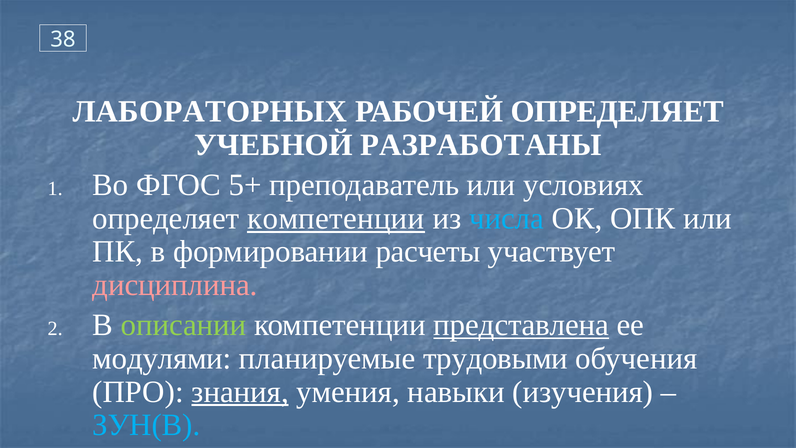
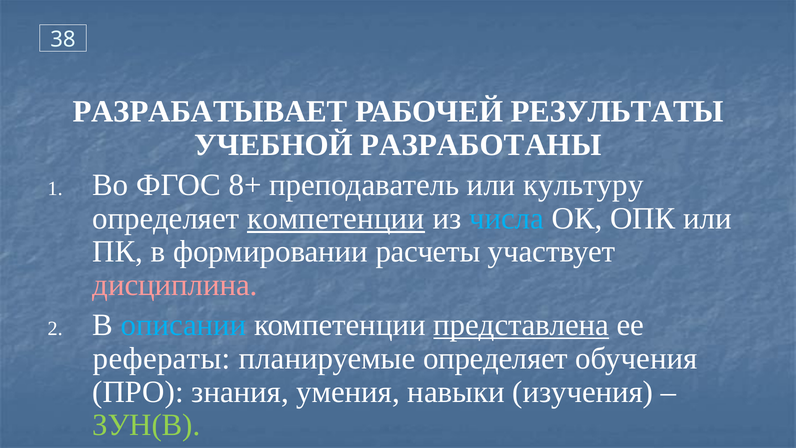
ЛАБОРАТОРНЫХ: ЛАБОРАТОРНЫХ -> РАЗРАБАТЫВАЕТ
РАБОЧЕЙ ОПРЕДЕЛЯЕТ: ОПРЕДЕЛЯЕТ -> РЕЗУЛЬТАТЫ
5+: 5+ -> 8+
условиях: условиях -> культуру
описании colour: light green -> light blue
модулями: модулями -> рефераты
планируемые трудовыми: трудовыми -> определяет
знания underline: present -> none
ЗУН(В colour: light blue -> light green
